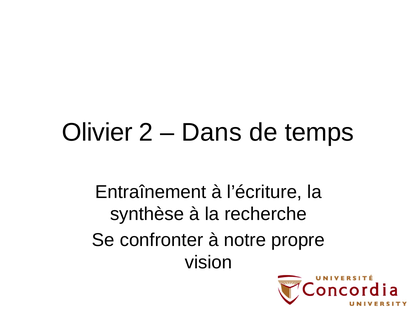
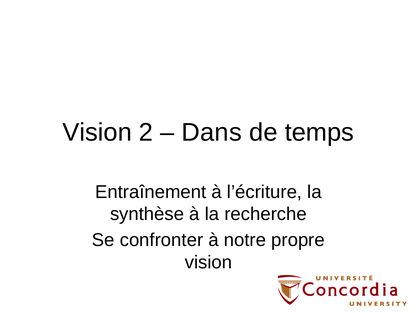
Olivier at (97, 132): Olivier -> Vision
